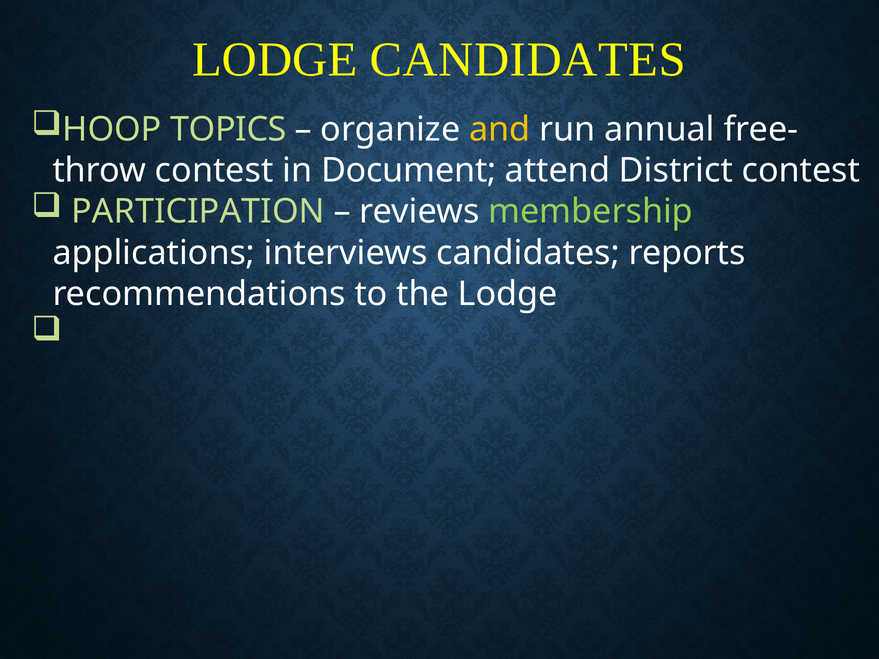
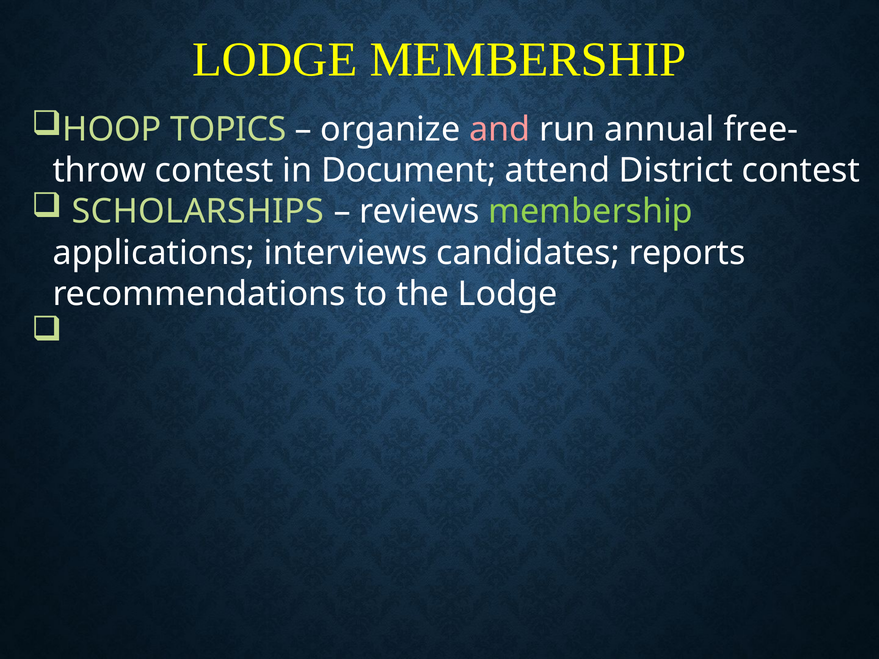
LODGE CANDIDATES: CANDIDATES -> MEMBERSHIP
and colour: yellow -> pink
PARTICIPATION: PARTICIPATION -> SCHOLARSHIPS
